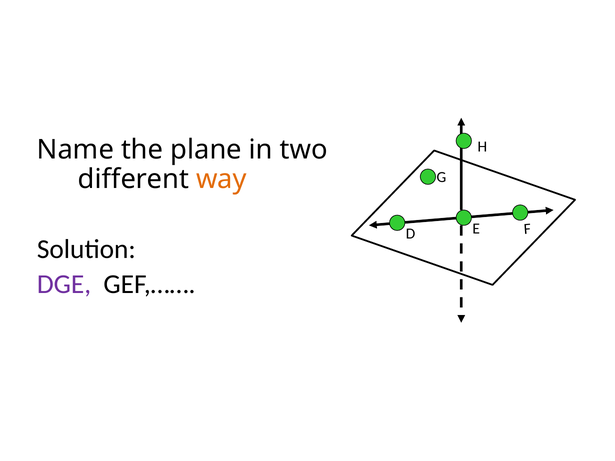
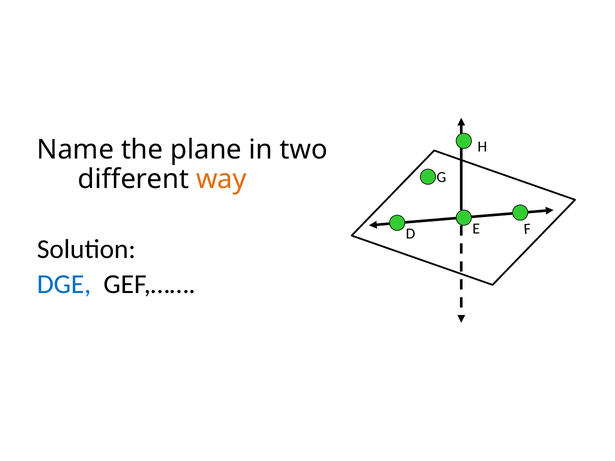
DGE colour: purple -> blue
